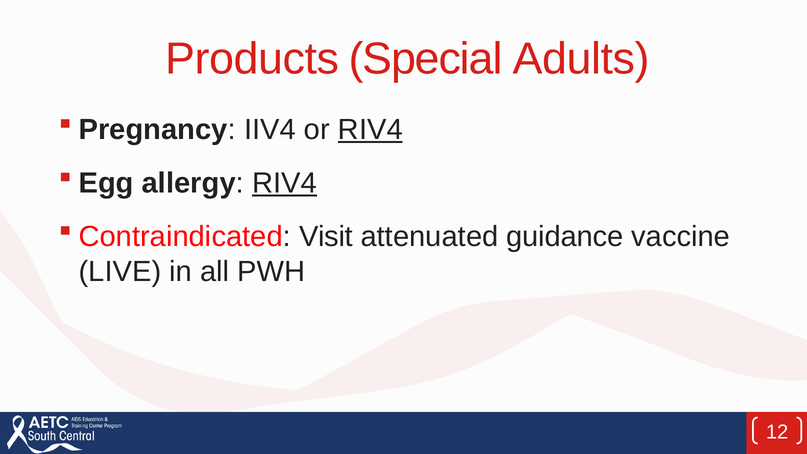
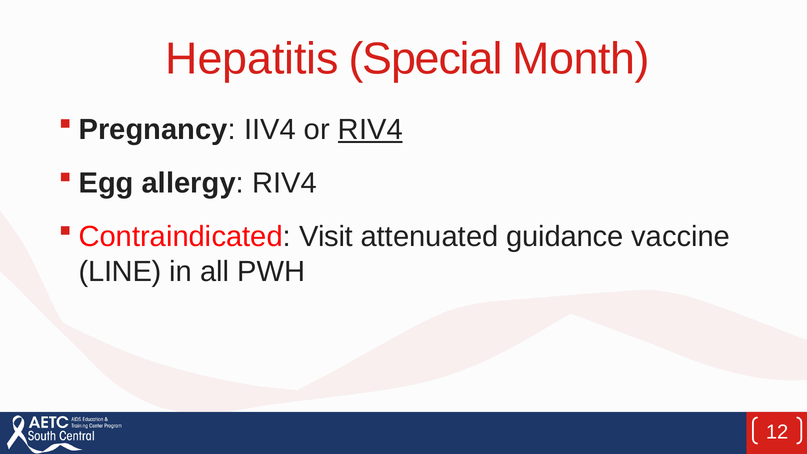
Products: Products -> Hepatitis
Adults: Adults -> Month
RIV4 at (284, 183) underline: present -> none
LIVE: LIVE -> LINE
